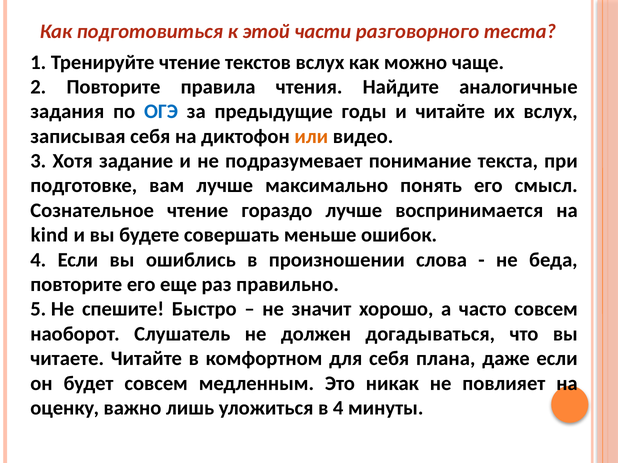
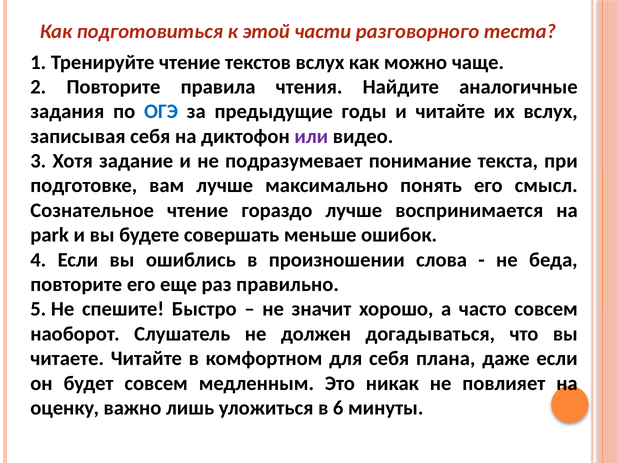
или colour: orange -> purple
kind: kind -> park
в 4: 4 -> 6
